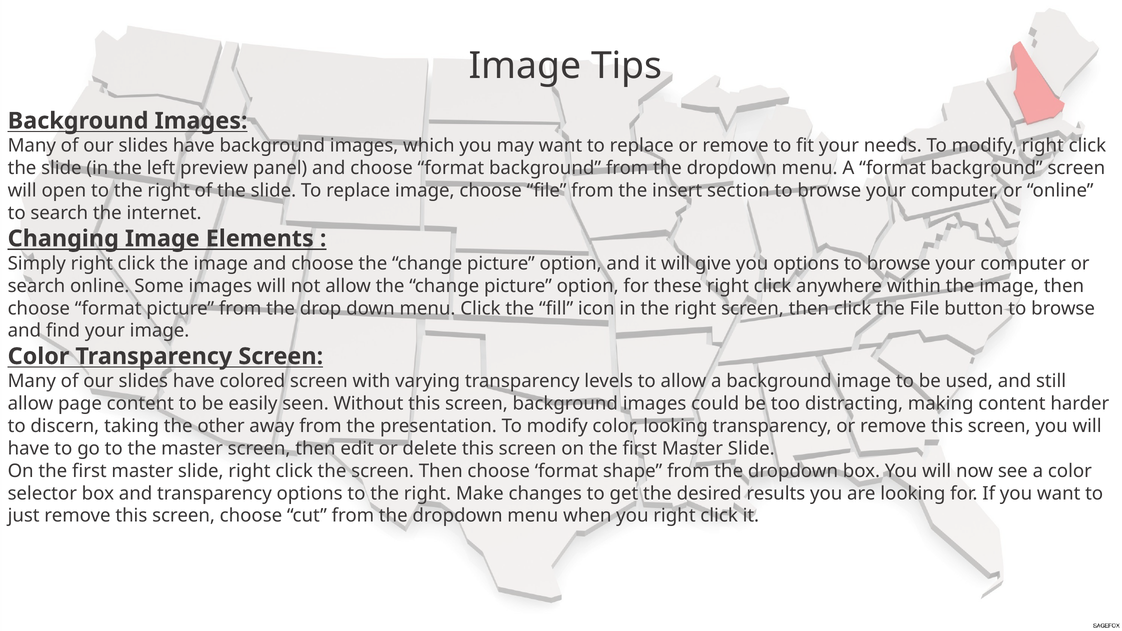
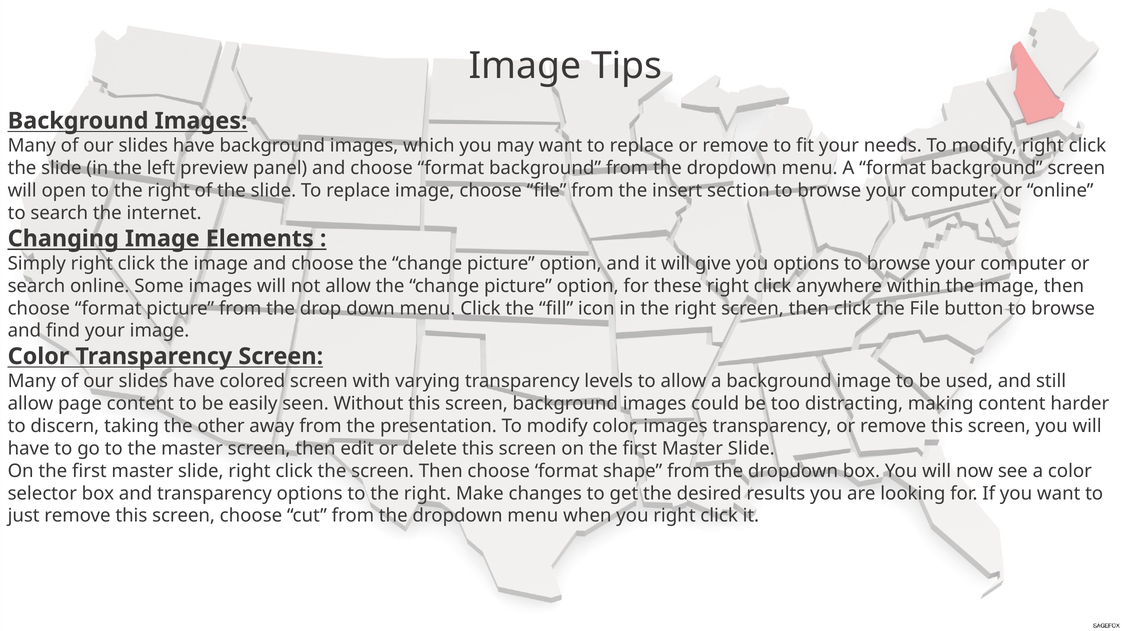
color looking: looking -> images
